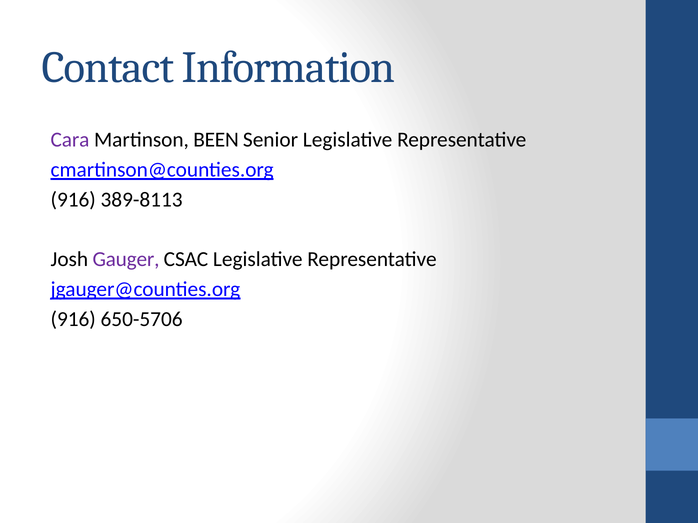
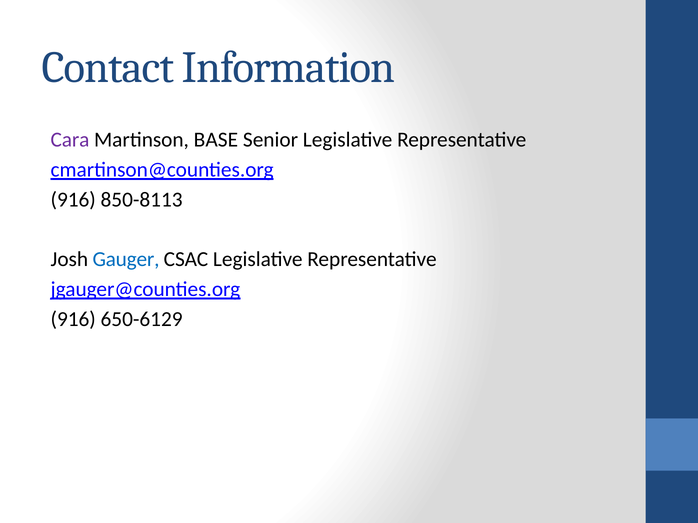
BEEN: BEEN -> BASE
389-8113: 389-8113 -> 850-8113
Gauger colour: purple -> blue
650-5706: 650-5706 -> 650-6129
